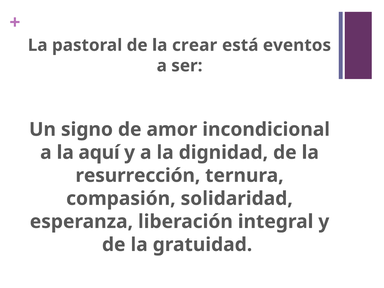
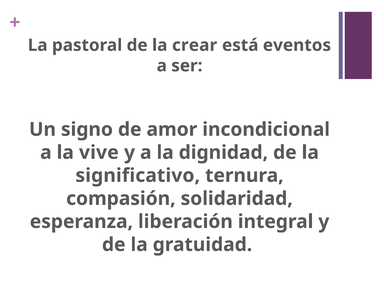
aquí: aquí -> vive
resurrección: resurrección -> significativo
